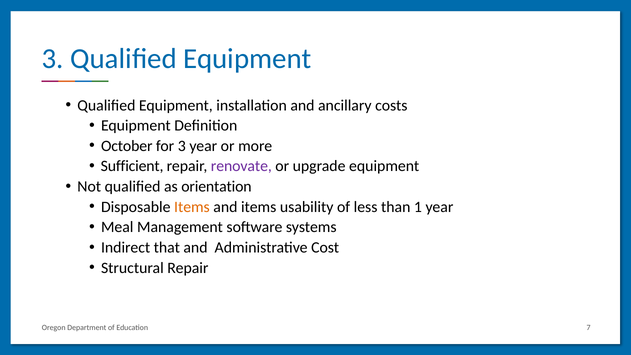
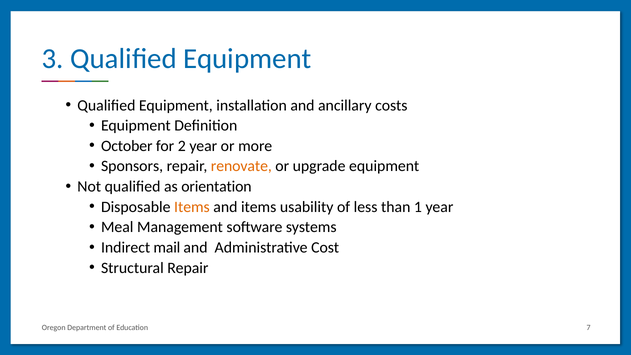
for 3: 3 -> 2
Sufficient: Sufficient -> Sponsors
renovate colour: purple -> orange
that: that -> mail
